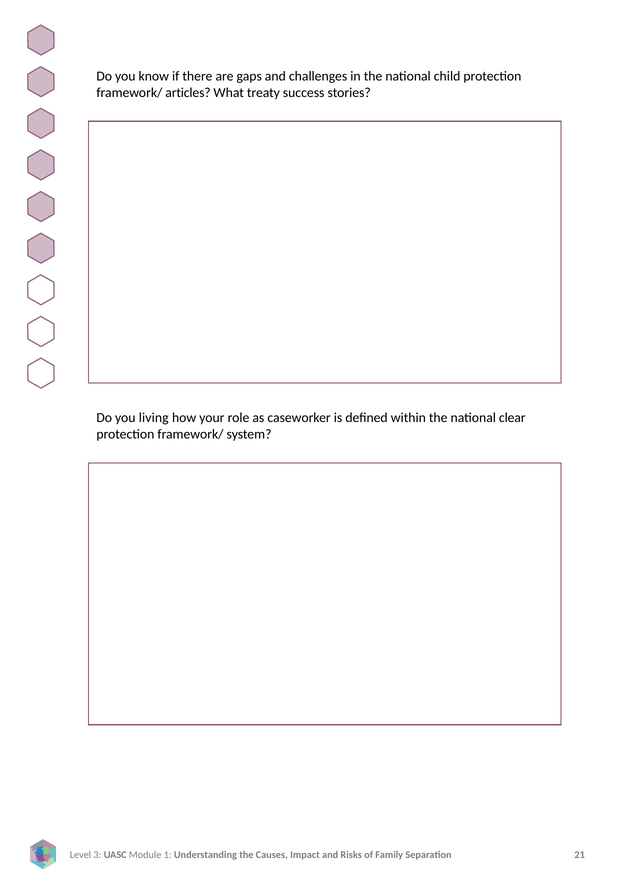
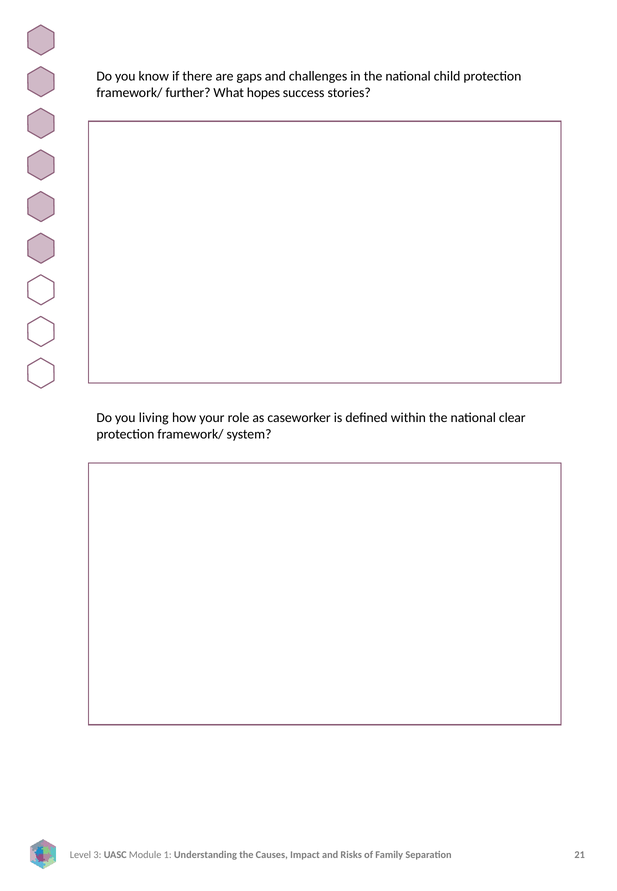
articles: articles -> further
treaty: treaty -> hopes
